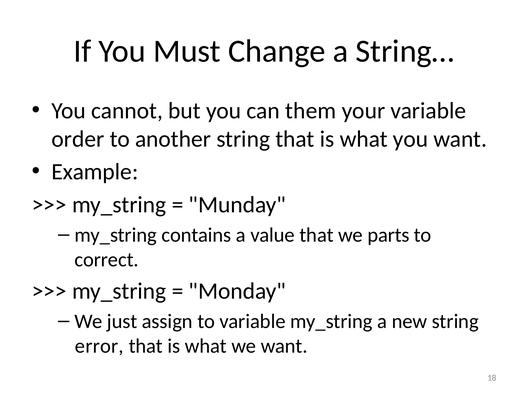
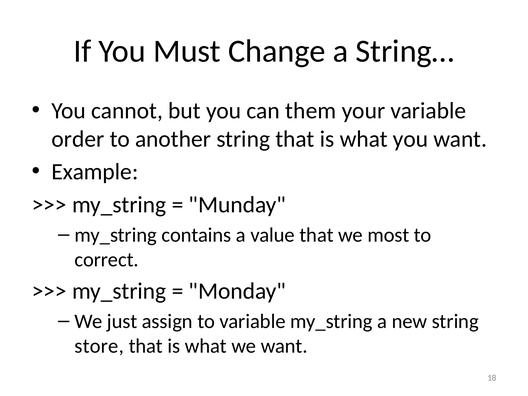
parts: parts -> most
error: error -> store
